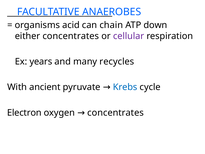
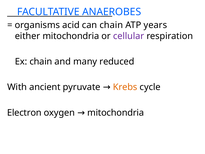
down: down -> years
either concentrates: concentrates -> mitochondria
Ex years: years -> chain
recycles: recycles -> reduced
Krebs colour: blue -> orange
oxygen concentrates: concentrates -> mitochondria
